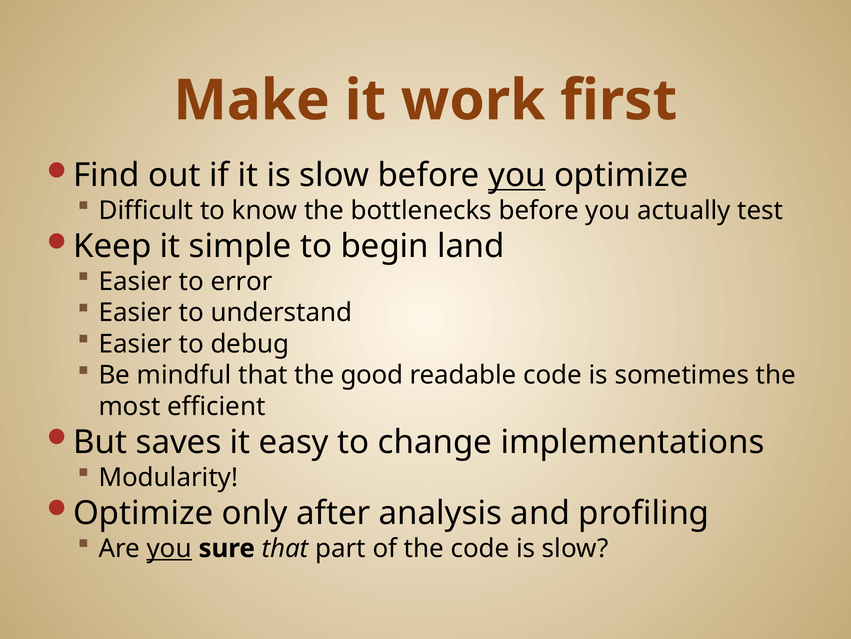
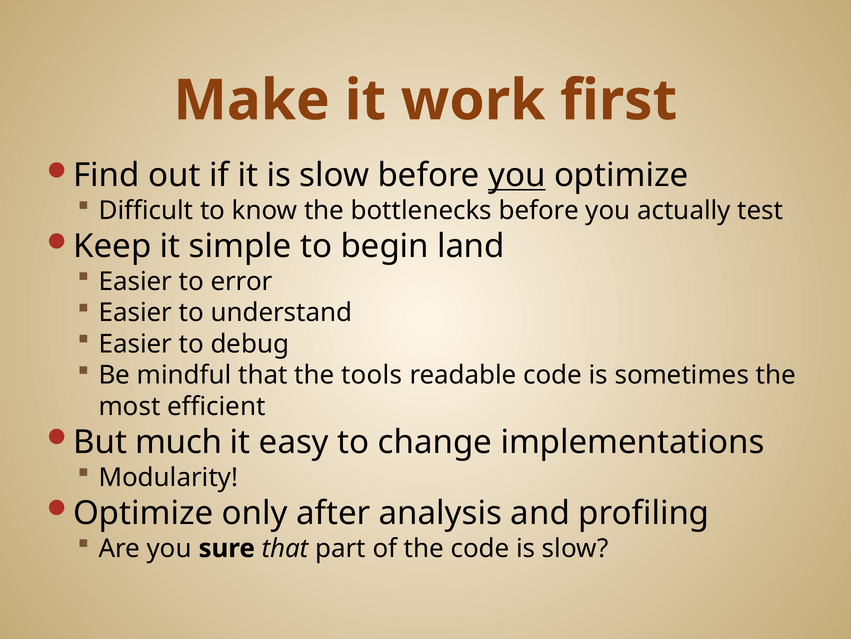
good: good -> tools
saves: saves -> much
you at (169, 548) underline: present -> none
